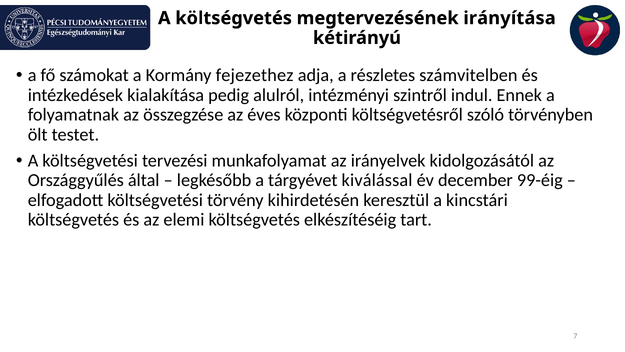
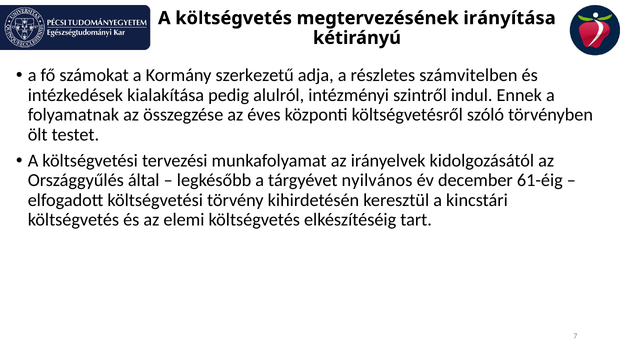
fejezethez: fejezethez -> szerkezetű
kiválással: kiválással -> nyilvános
99-éig: 99-éig -> 61-éig
